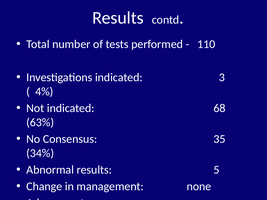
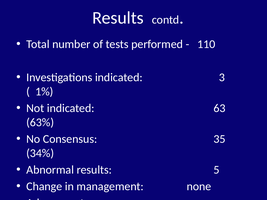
4%: 4% -> 1%
68: 68 -> 63
